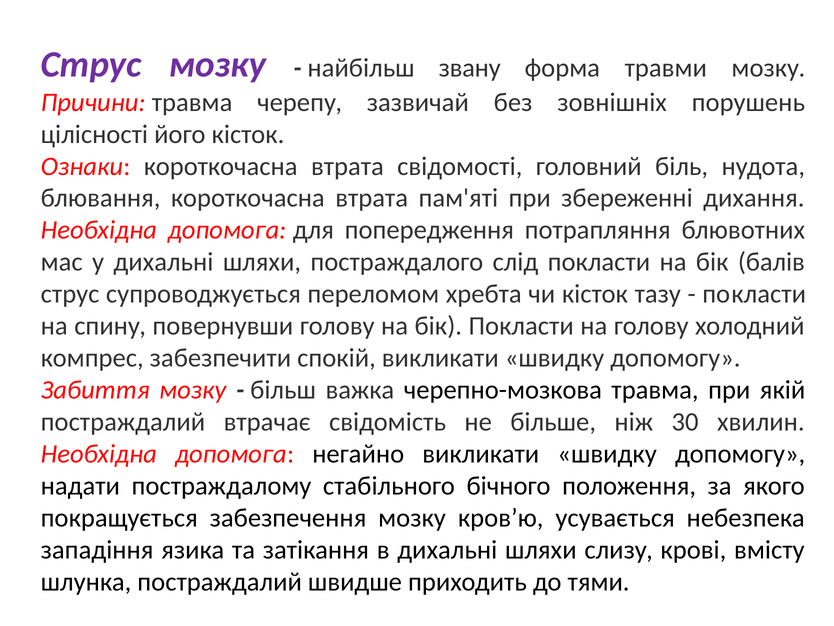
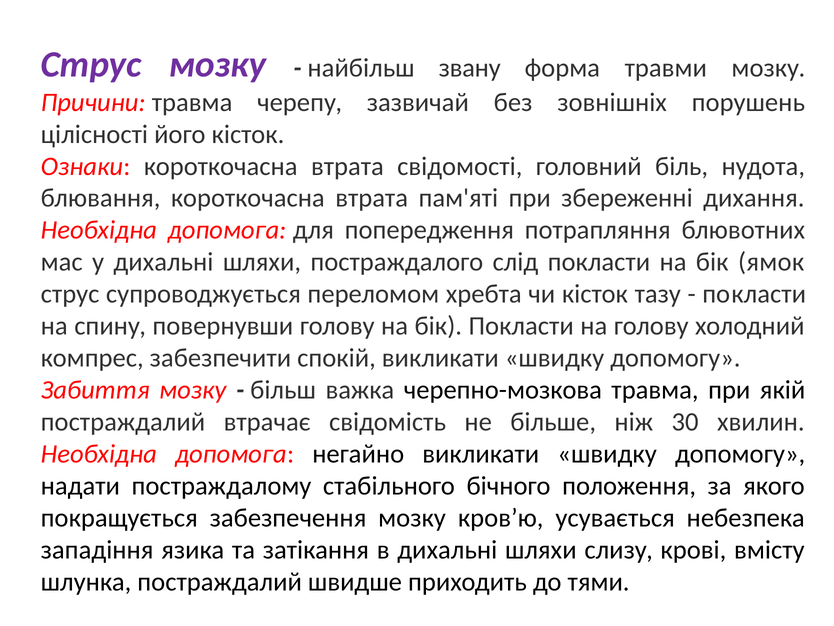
балів: балів -> ямок
